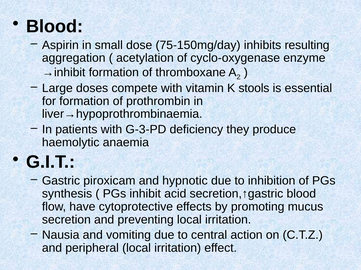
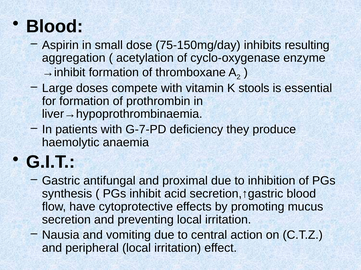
G-3-PD: G-3-PD -> G-7-PD
piroxicam: piroxicam -> antifungal
hypnotic: hypnotic -> proximal
